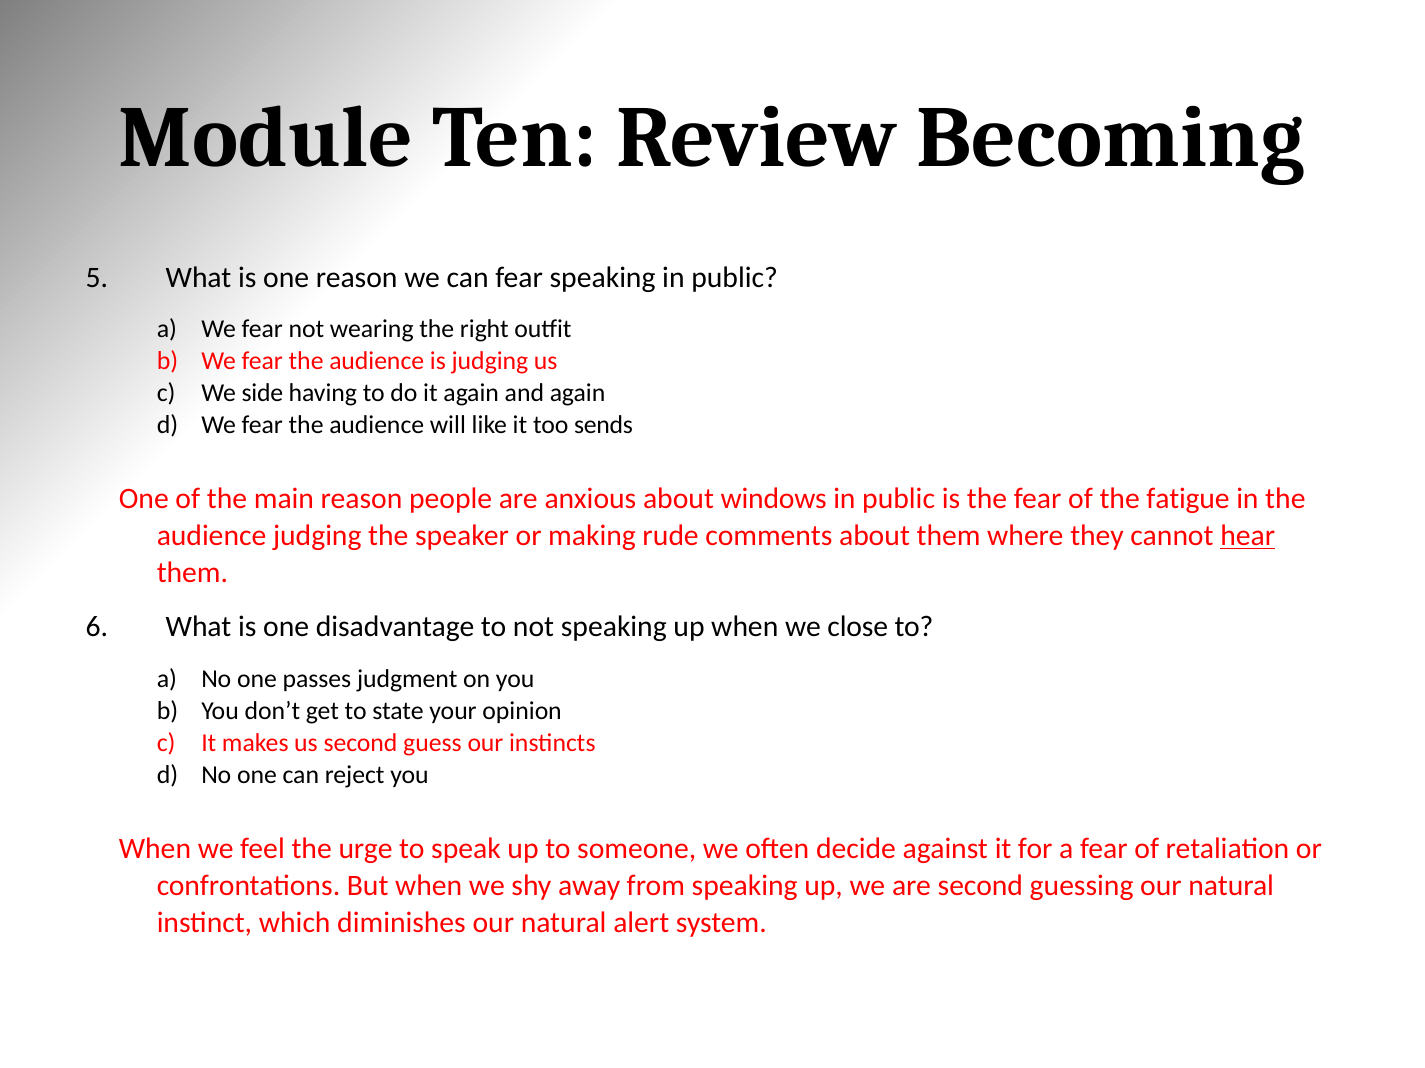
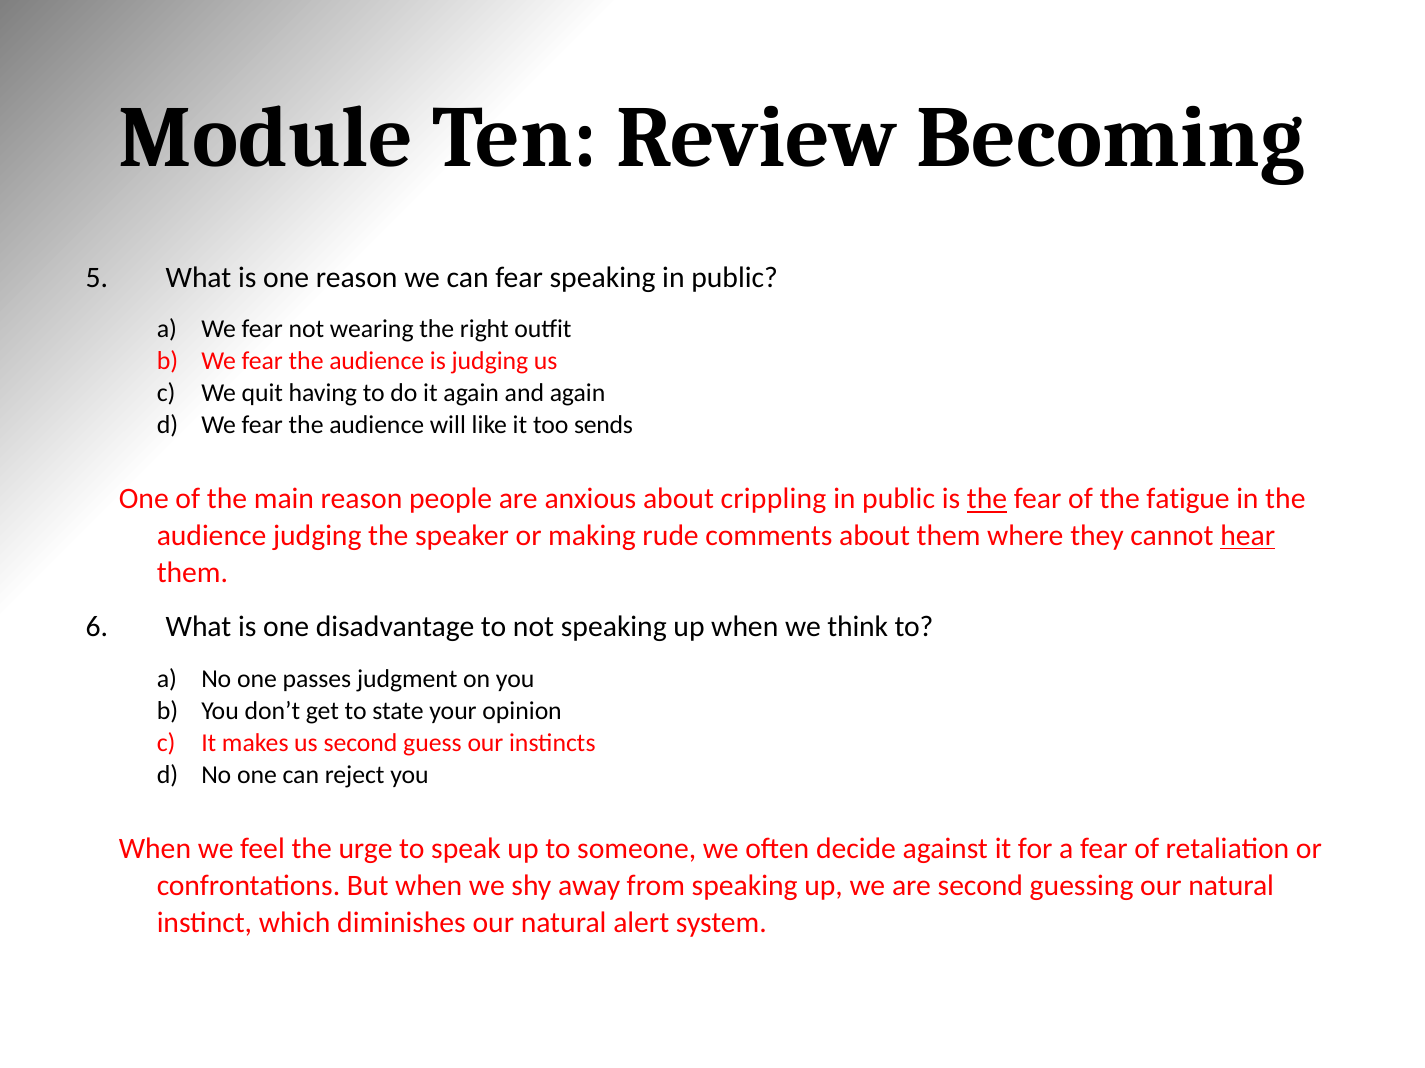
side: side -> quit
windows: windows -> crippling
the at (987, 499) underline: none -> present
close: close -> think
